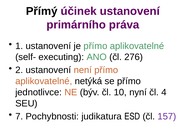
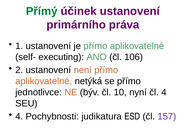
Přímý colour: black -> green
276: 276 -> 106
7 at (19, 117): 7 -> 4
